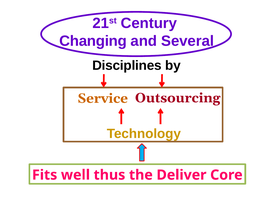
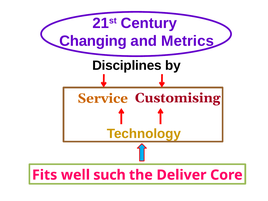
Several: Several -> Metrics
Outsourcing: Outsourcing -> Customising
thus: thus -> such
